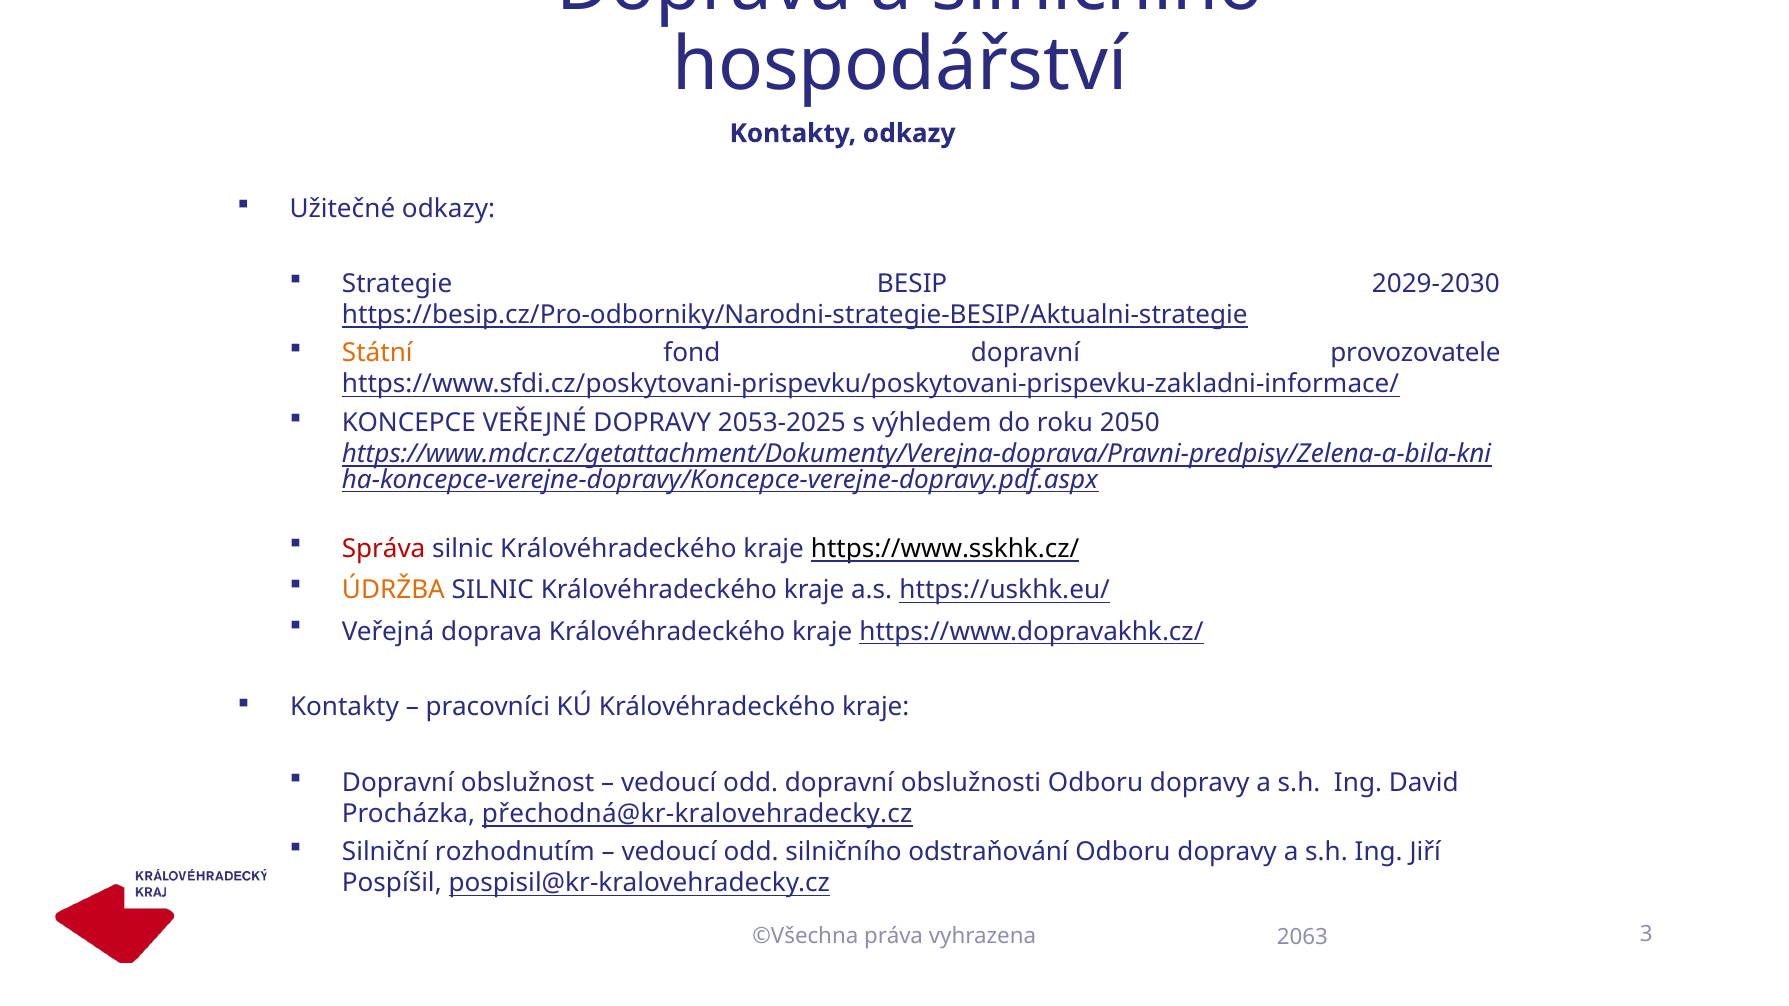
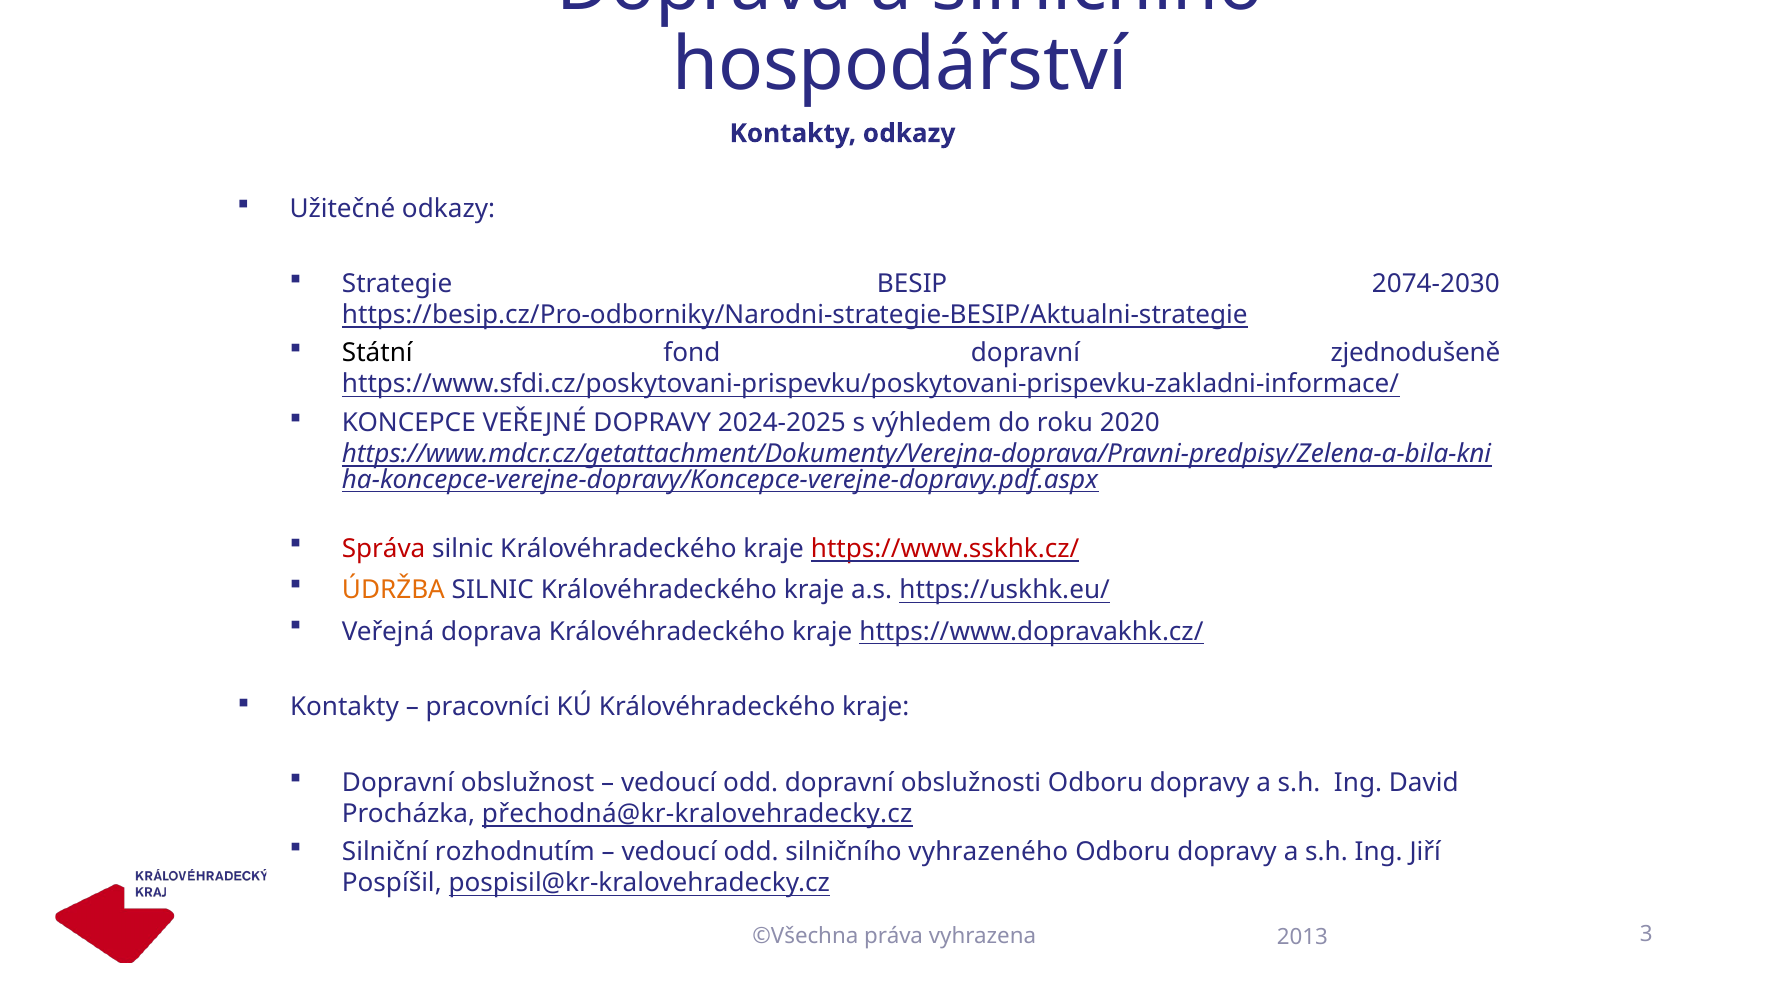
2029-2030: 2029-2030 -> 2074-2030
Státní colour: orange -> black
provozovatele: provozovatele -> zjednodušeně
2053-2025: 2053-2025 -> 2024-2025
2050: 2050 -> 2020
https://www.sskhk.cz/ colour: black -> red
odstraňování: odstraňování -> vyhrazeného
2063: 2063 -> 2013
